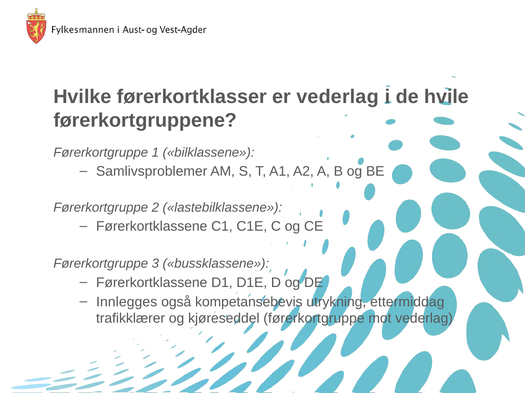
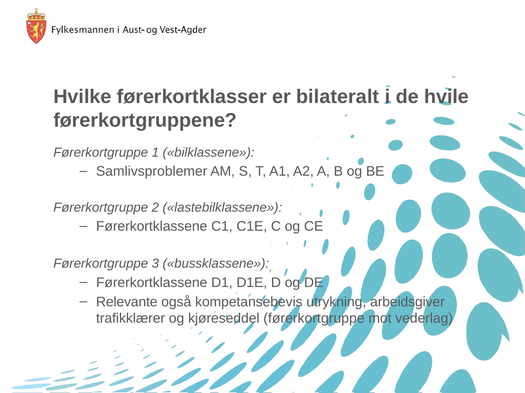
er vederlag: vederlag -> bilateralt
Innlegges: Innlegges -> Relevante
ettermiddag: ettermiddag -> arbeidsgiver
